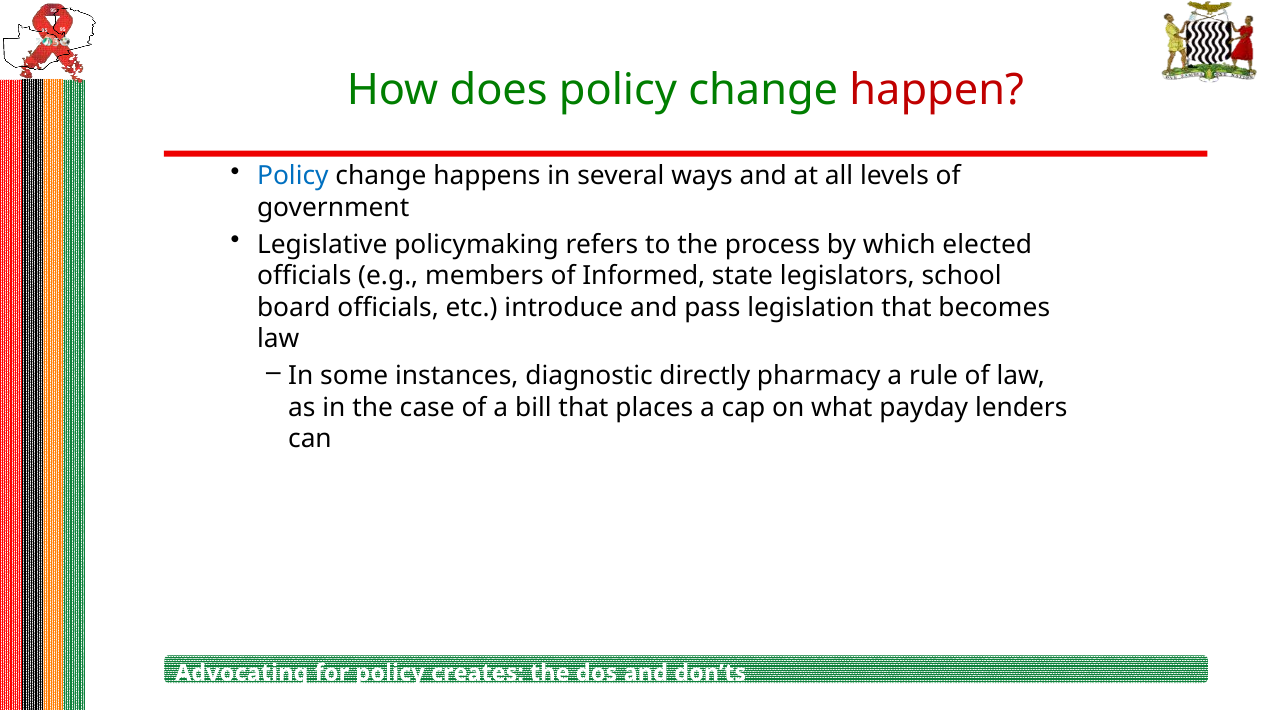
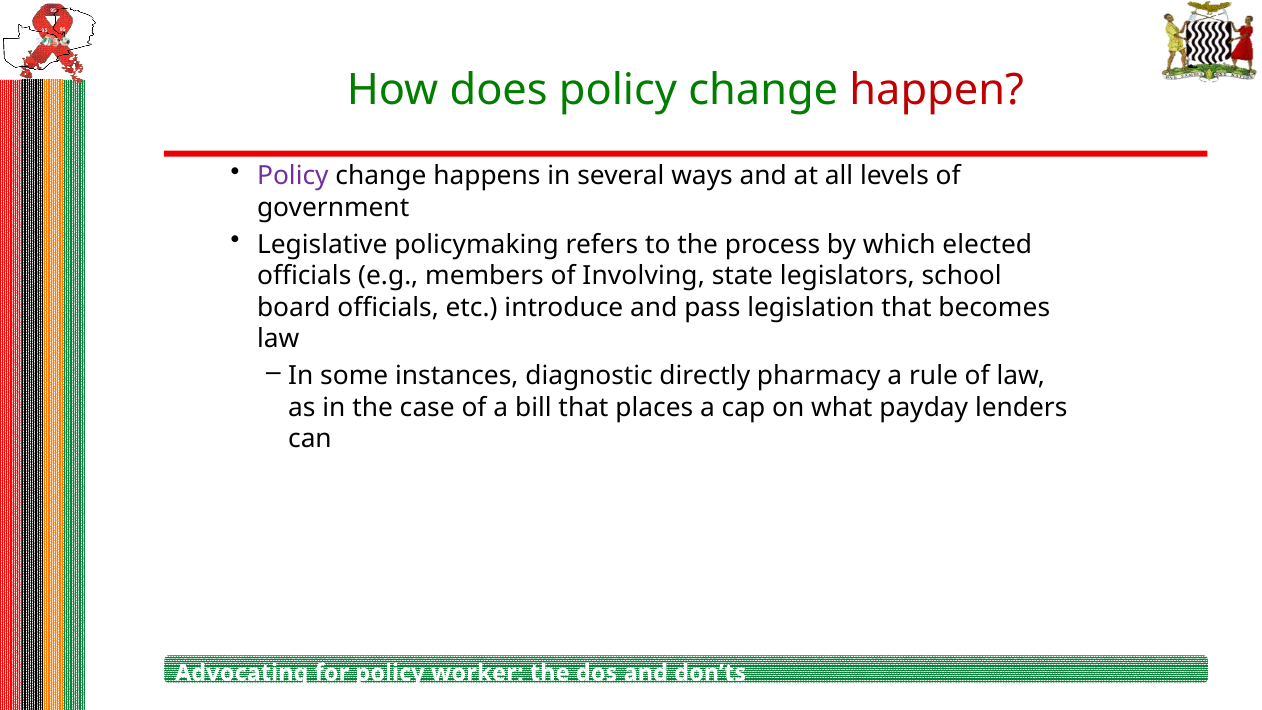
Policy at (293, 176) colour: blue -> purple
Informed: Informed -> Involving
creates: creates -> worker
